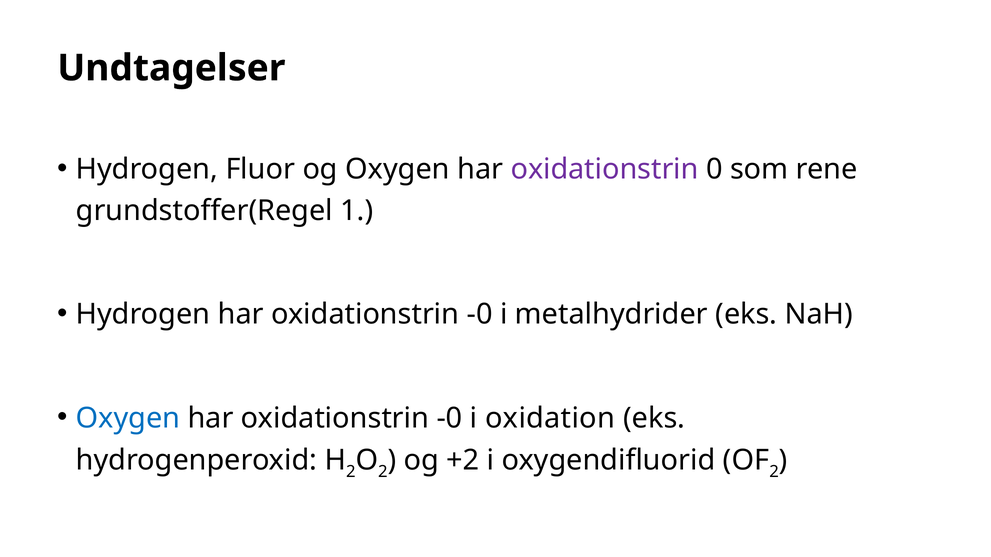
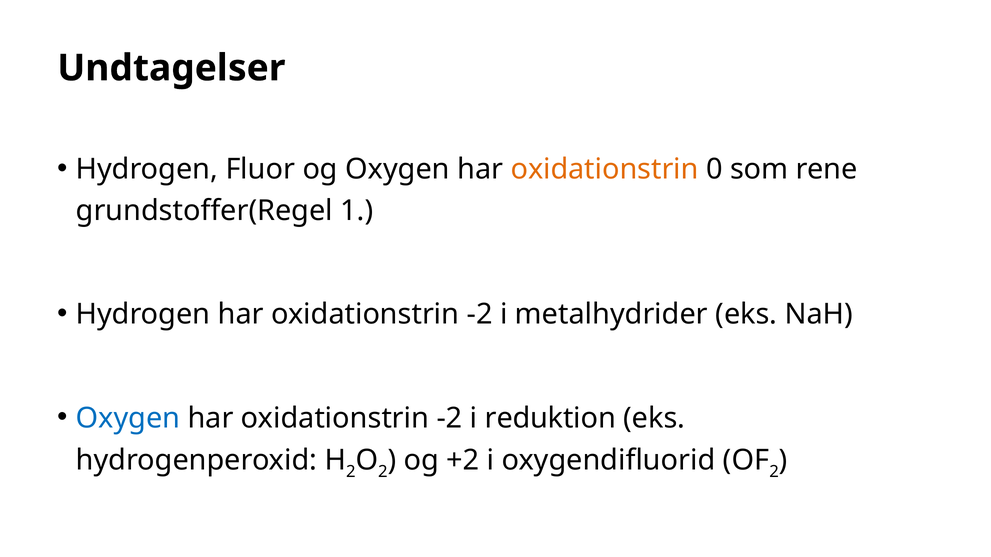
oxidationstrin at (605, 169) colour: purple -> orange
Hydrogen har oxidationstrin -0: -0 -> -2
-0 at (450, 418): -0 -> -2
oxidation: oxidation -> reduktion
